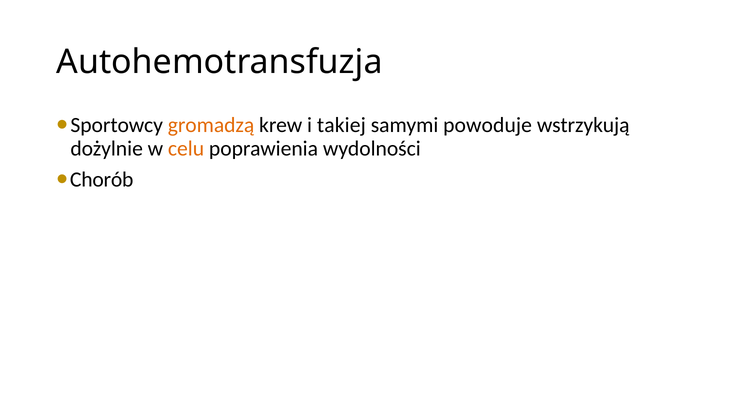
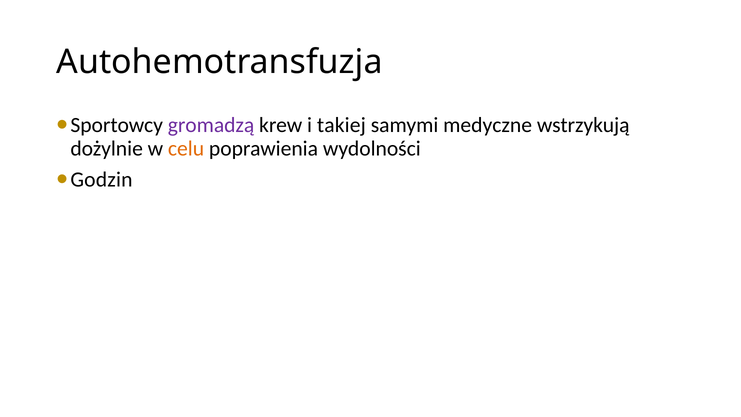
gromadzą colour: orange -> purple
powoduje: powoduje -> medyczne
Chorób: Chorób -> Godzin
